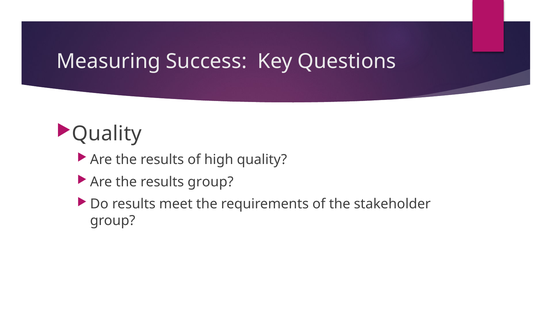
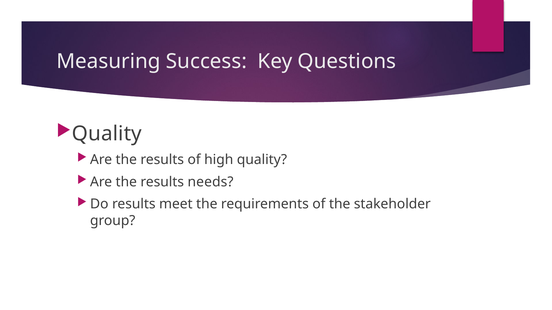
results group: group -> needs
